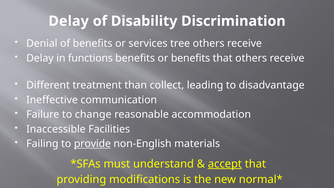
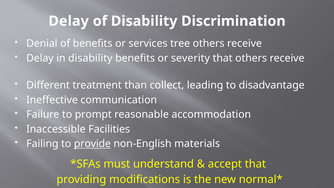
in functions: functions -> disability
or benefits: benefits -> severity
change: change -> prompt
accept underline: present -> none
